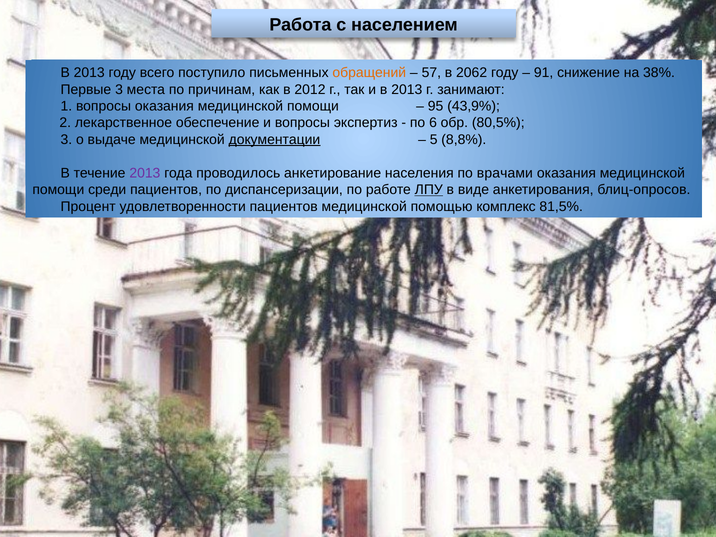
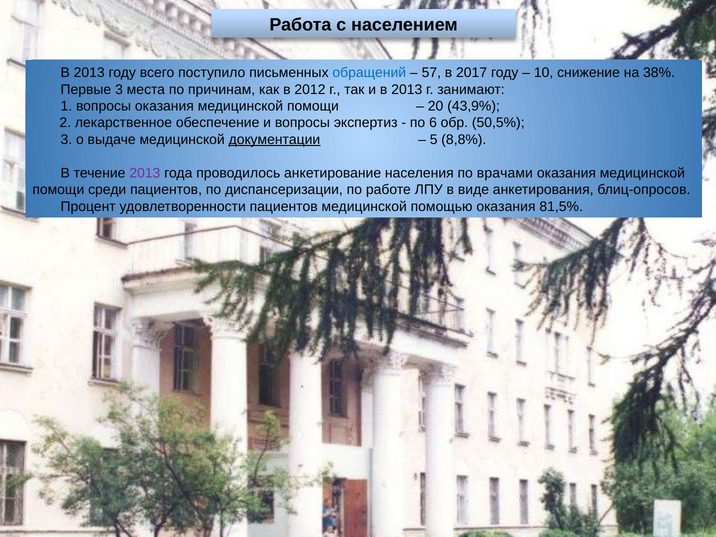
обращений colour: orange -> blue
2062: 2062 -> 2017
91: 91 -> 10
95: 95 -> 20
80,5%: 80,5% -> 50,5%
ЛПУ underline: present -> none
помощью комплекс: комплекс -> оказания
